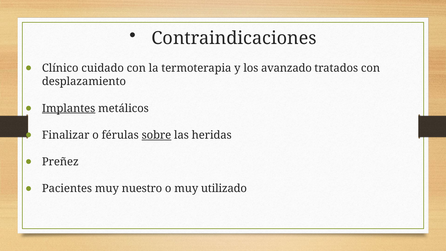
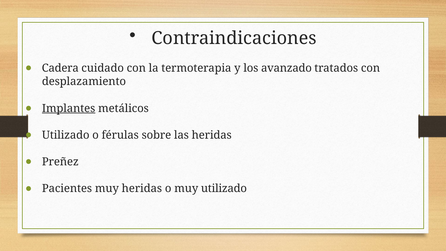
Clínico: Clínico -> Cadera
Finalizar at (66, 135): Finalizar -> Utilizado
sobre underline: present -> none
muy nuestro: nuestro -> heridas
